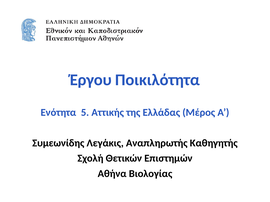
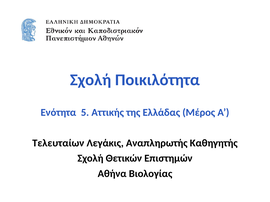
Έργου at (91, 80): Έργου -> Σχολή
Συμεωνίδης: Συμεωνίδης -> Τελευταίων
